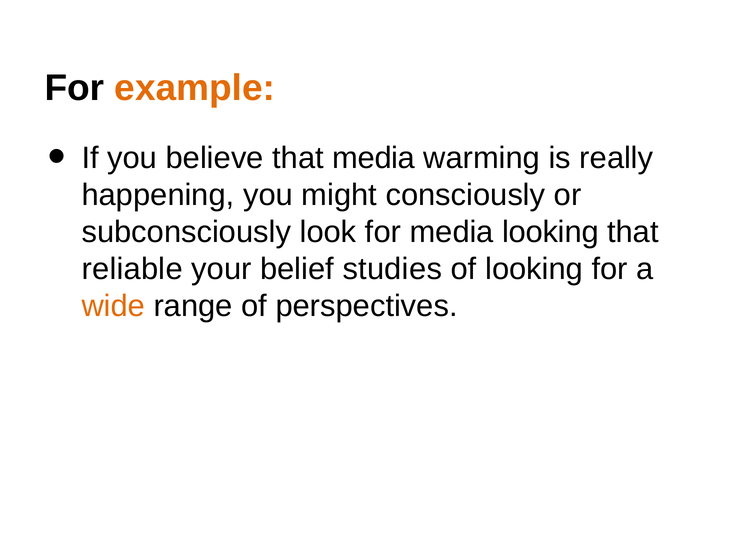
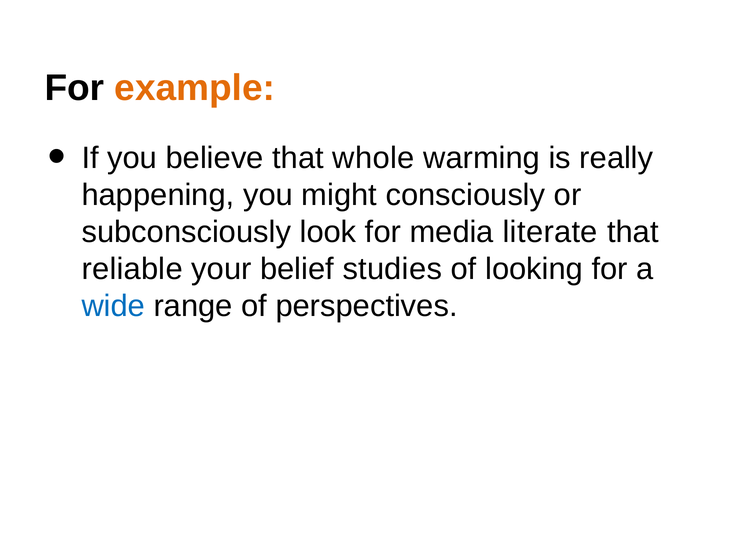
that media: media -> whole
media looking: looking -> literate
wide colour: orange -> blue
